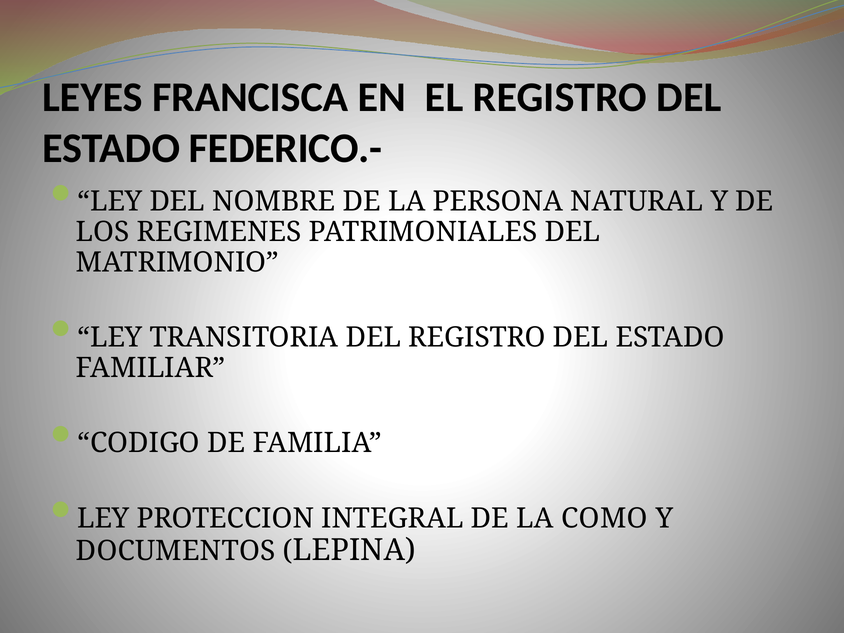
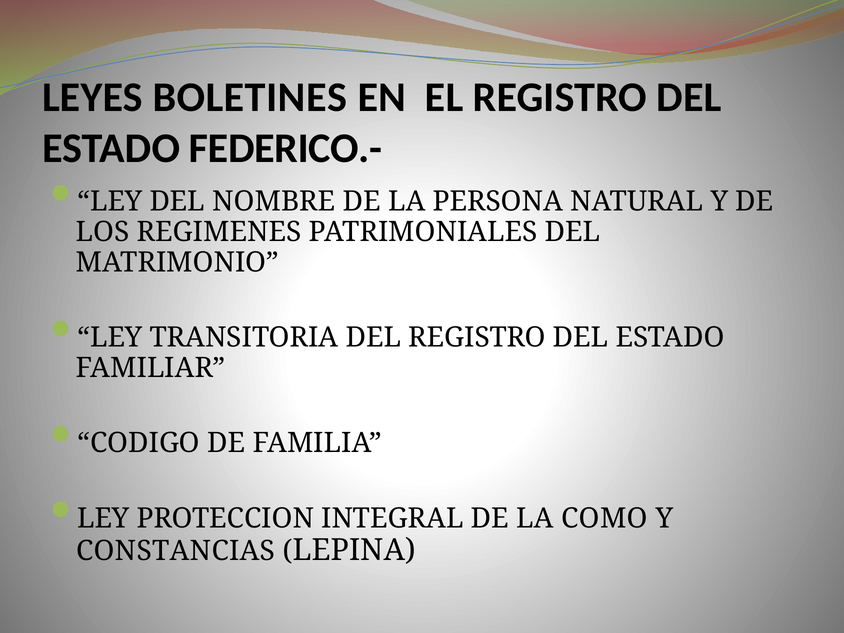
FRANCISCA: FRANCISCA -> BOLETINES
DOCUMENTOS: DOCUMENTOS -> CONSTANCIAS
